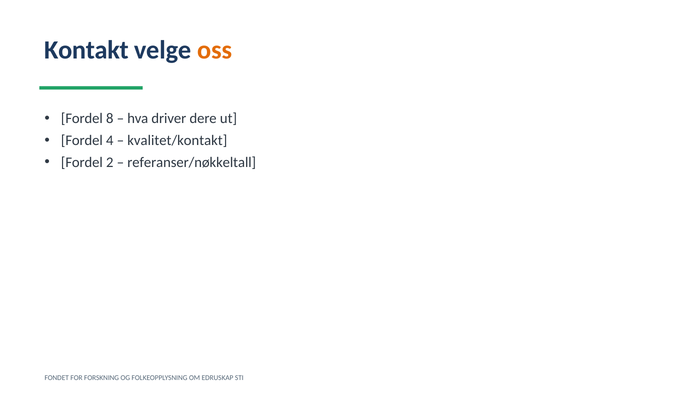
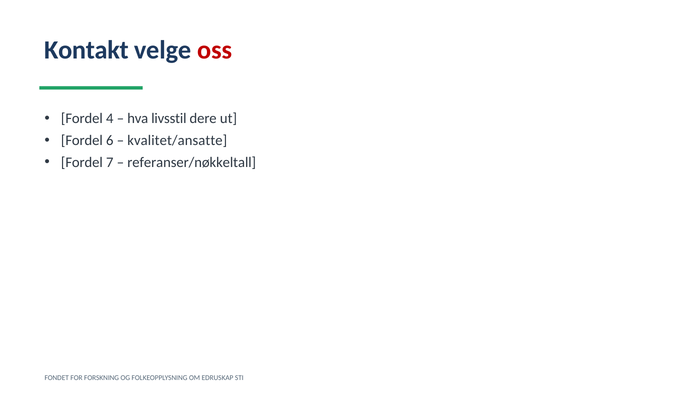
oss colour: orange -> red
8: 8 -> 4
driver: driver -> livsstil
4: 4 -> 6
kvalitet/kontakt: kvalitet/kontakt -> kvalitet/ansatte
2: 2 -> 7
